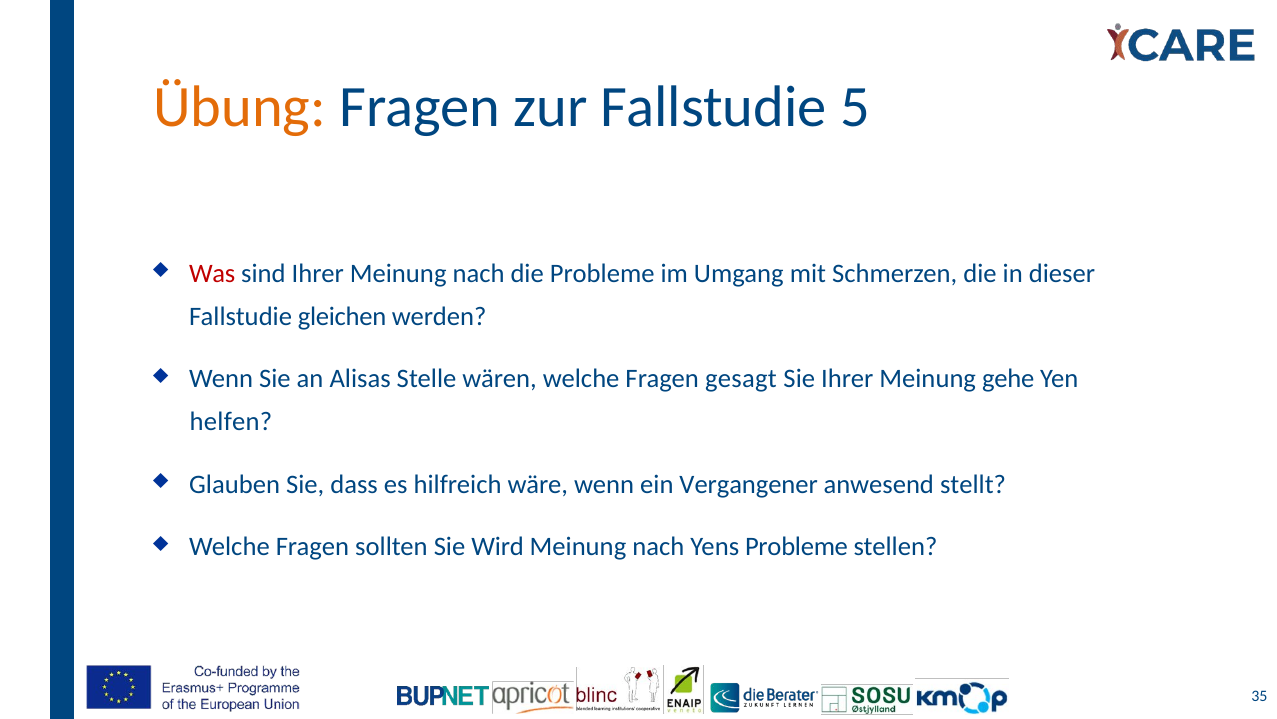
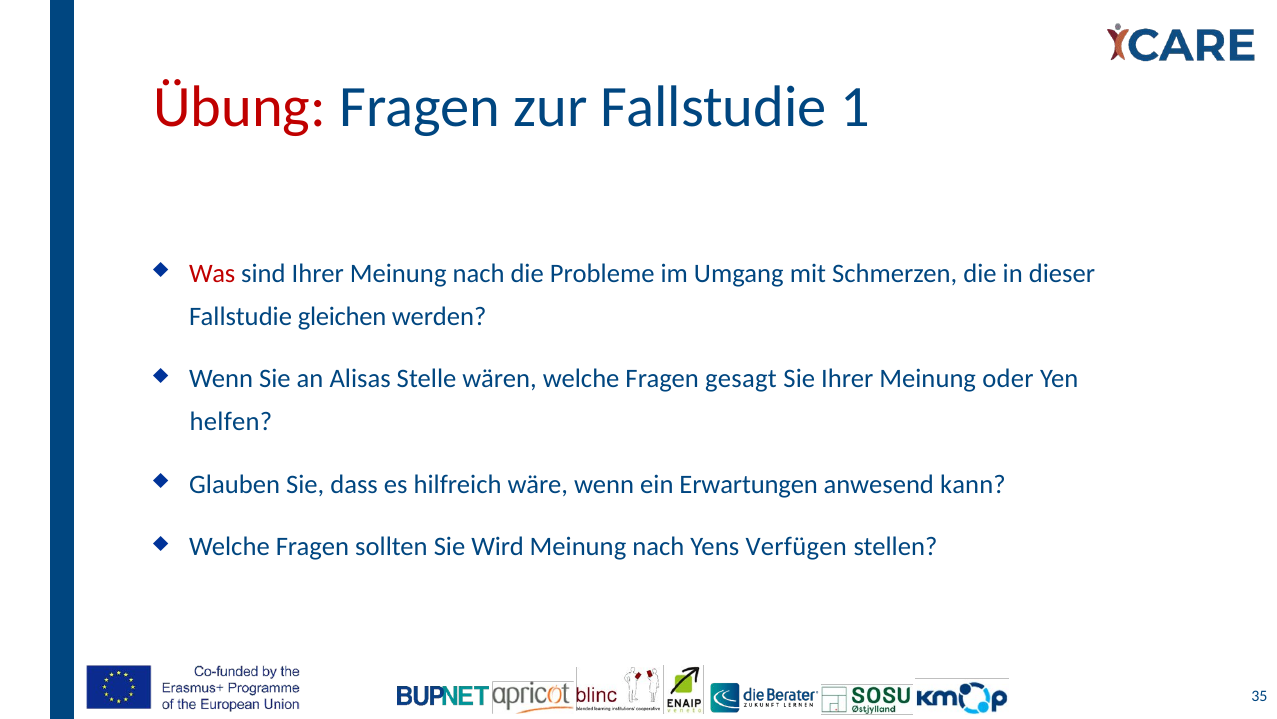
Übung colour: orange -> red
5: 5 -> 1
gehe: gehe -> oder
Vergangener: Vergangener -> Erwartungen
stellt: stellt -> kann
Yens Probleme: Probleme -> Verfügen
